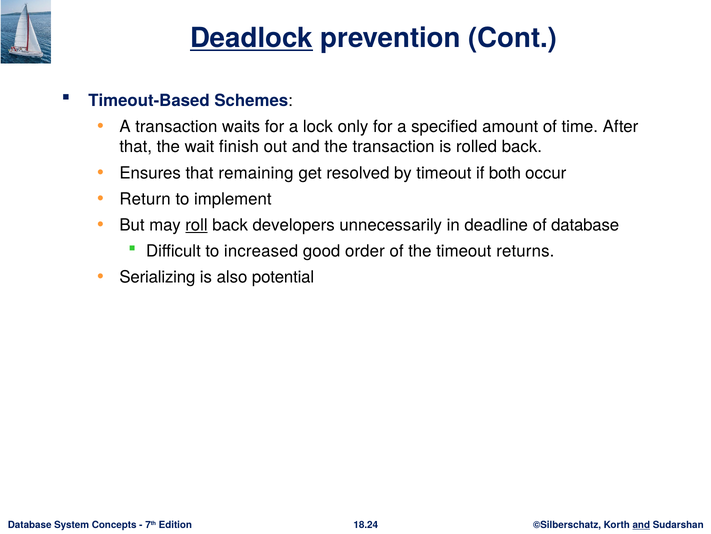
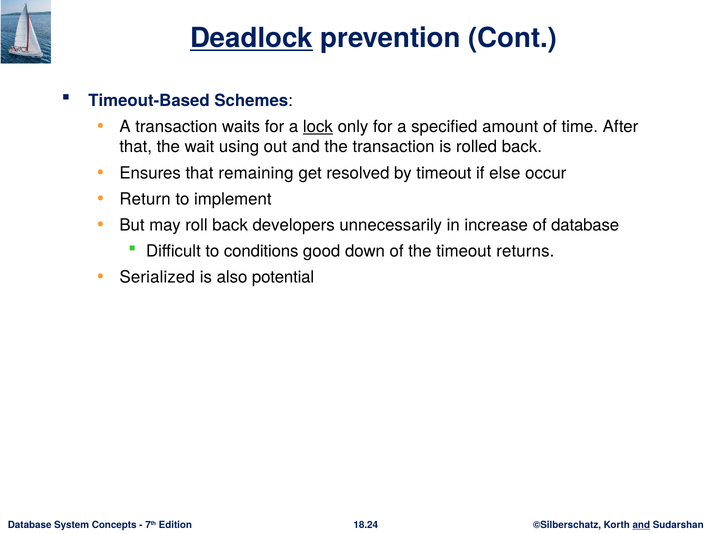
lock underline: none -> present
finish: finish -> using
both: both -> else
roll underline: present -> none
deadline: deadline -> increase
increased: increased -> conditions
order: order -> down
Serializing: Serializing -> Serialized
